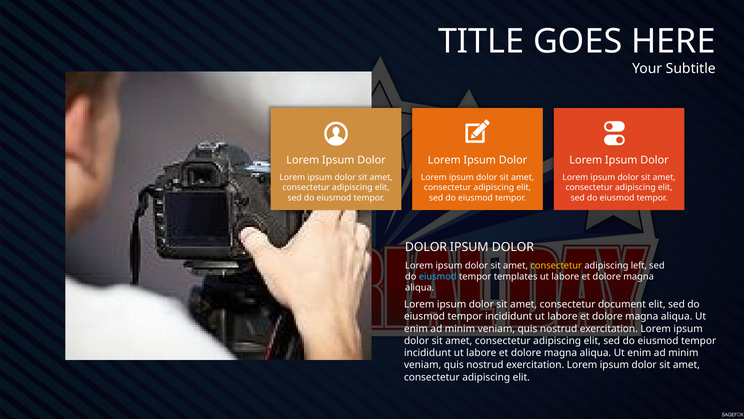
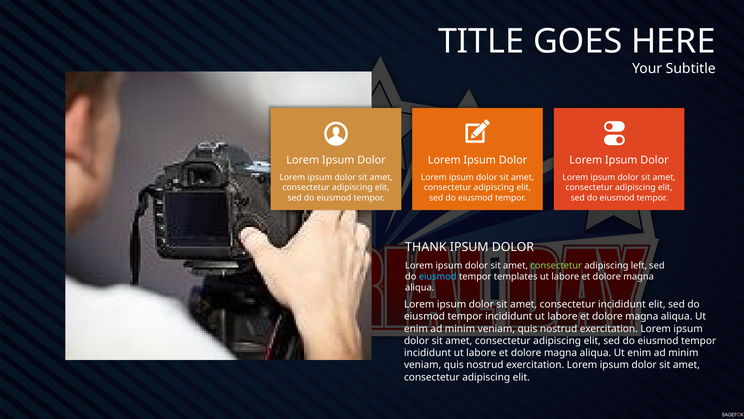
DOLOR at (426, 247): DOLOR -> THANK
consectetur at (556, 265) colour: yellow -> light green
consectetur document: document -> incididunt
